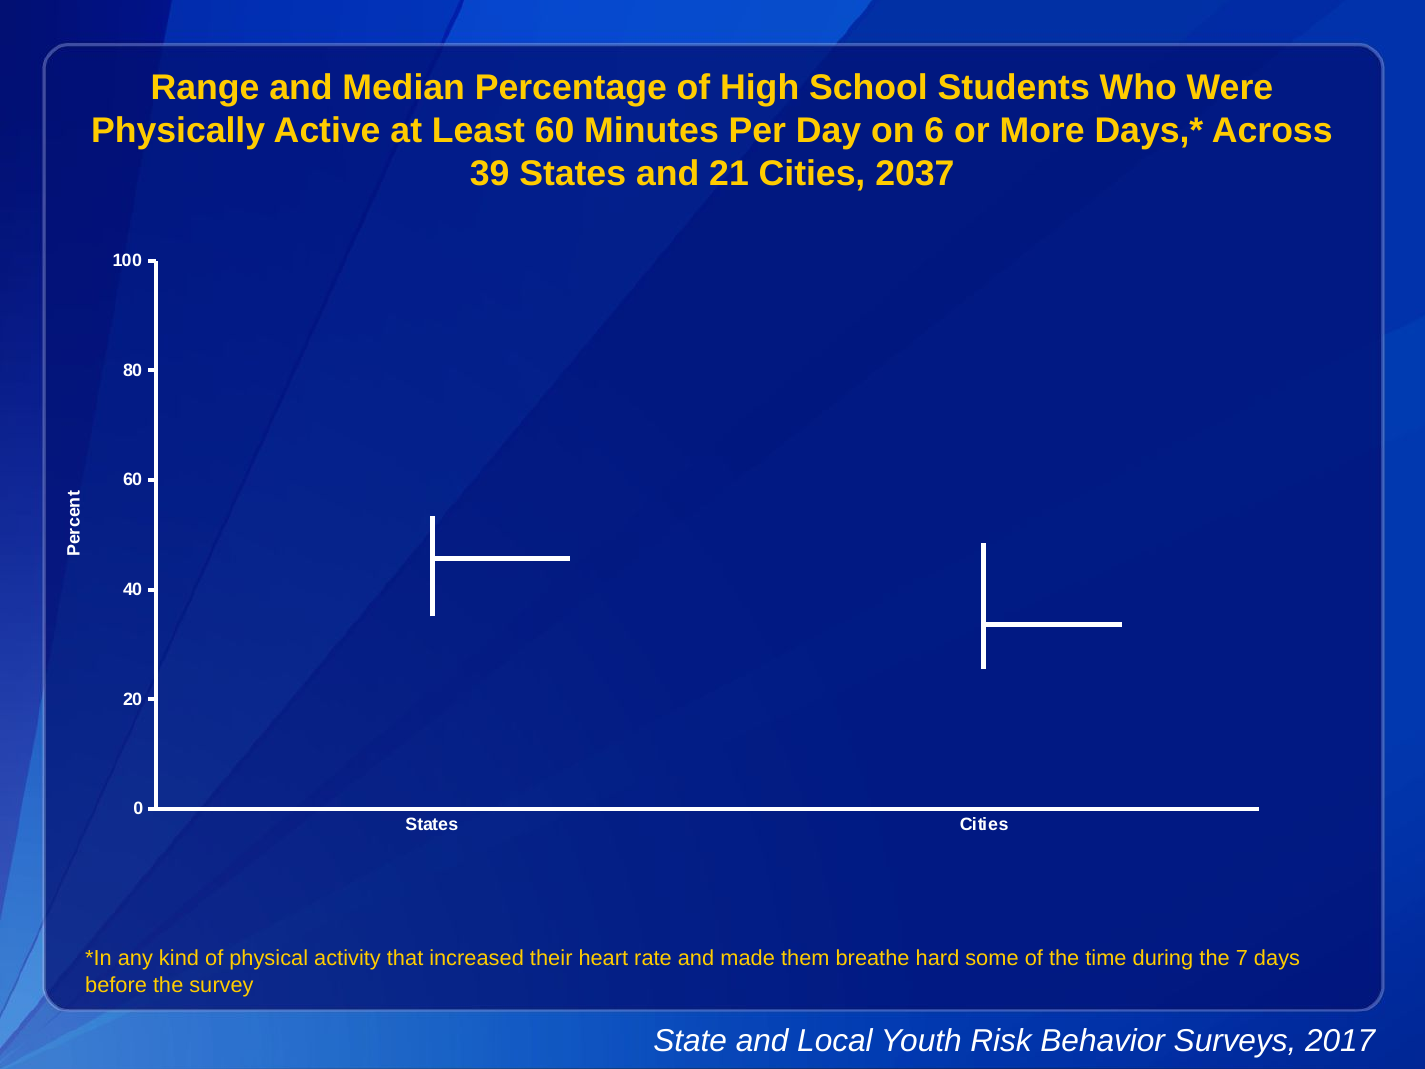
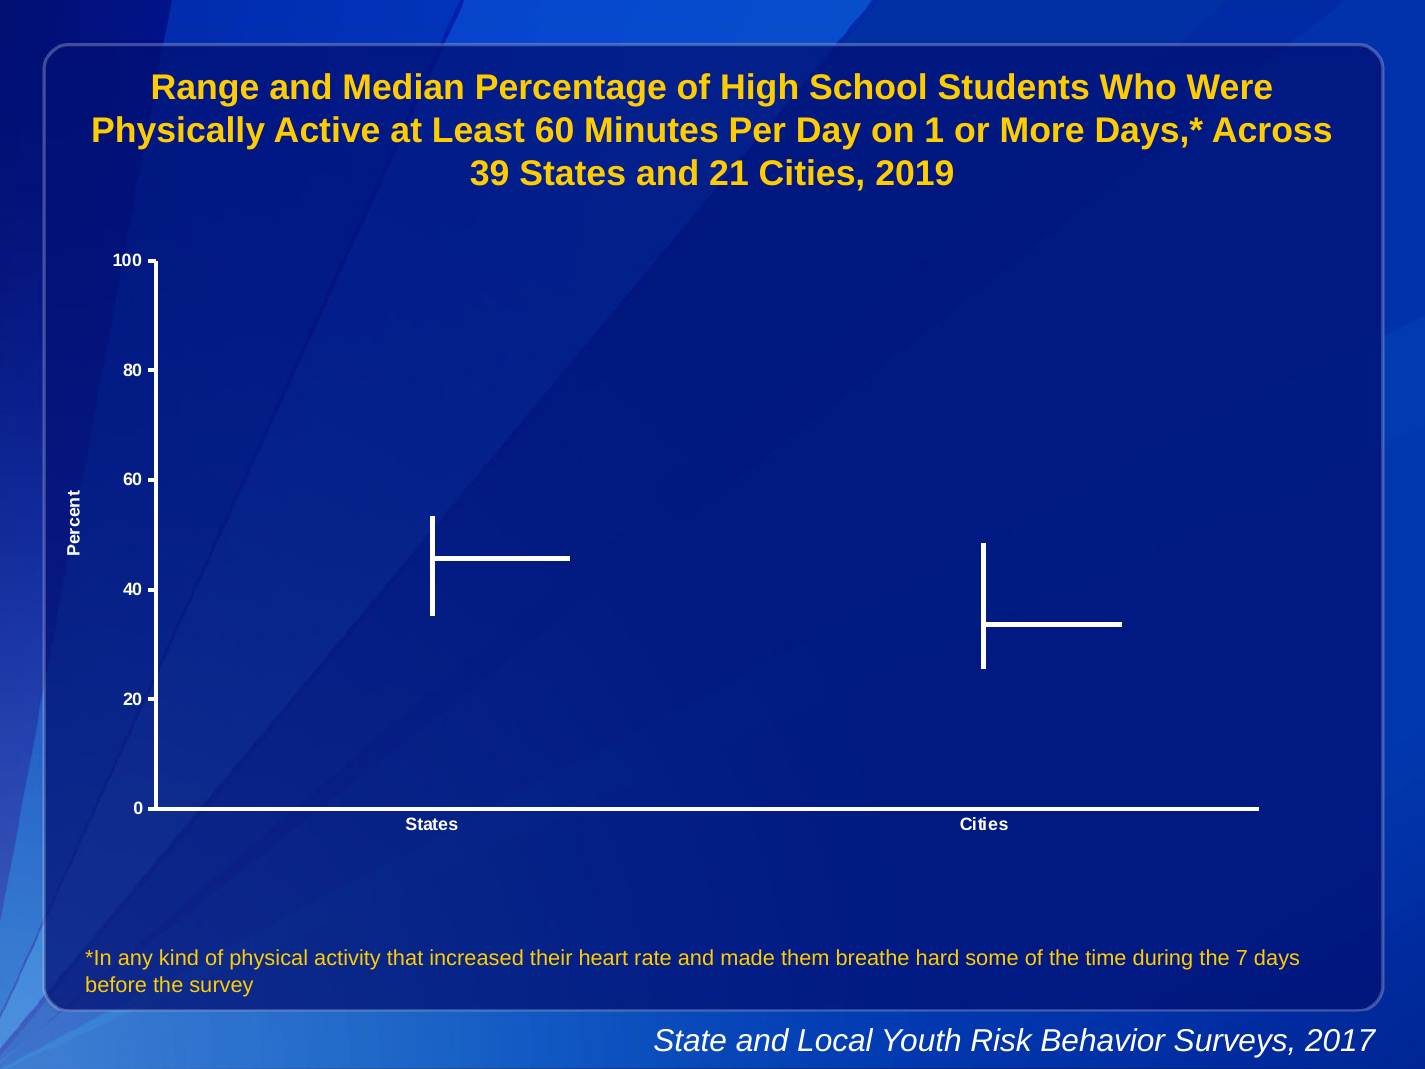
6: 6 -> 1
2037: 2037 -> 2019
